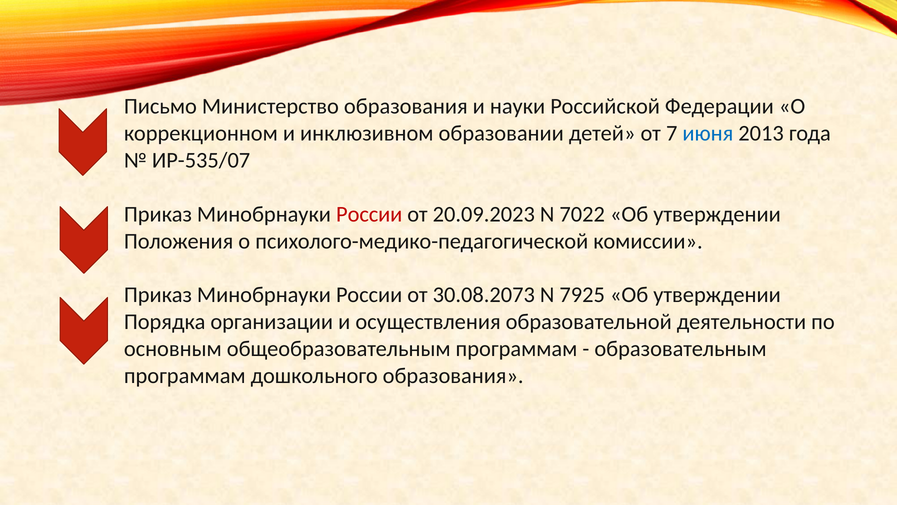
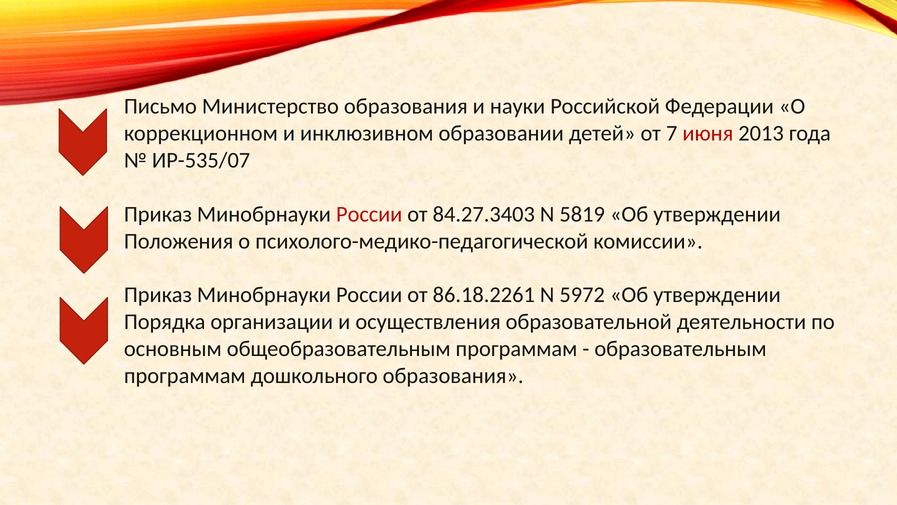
июня colour: blue -> red
20.09.2023: 20.09.2023 -> 84.27.3403
7022: 7022 -> 5819
30.08.2073: 30.08.2073 -> 86.18.2261
7925: 7925 -> 5972
